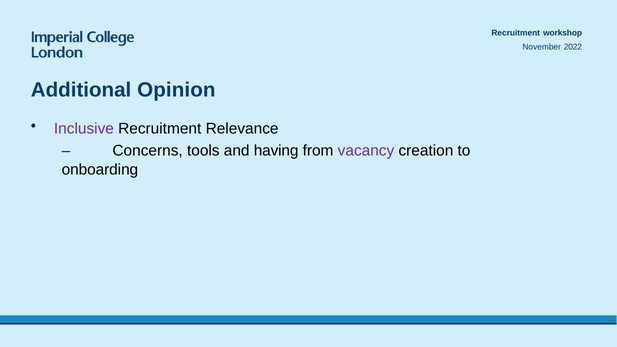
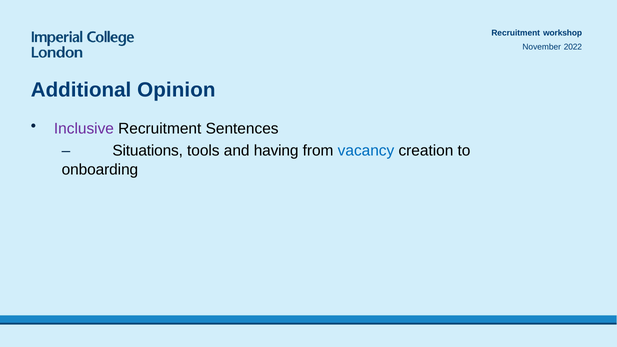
Relevance: Relevance -> Sentences
Concerns: Concerns -> Situations
vacancy colour: purple -> blue
